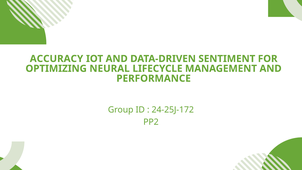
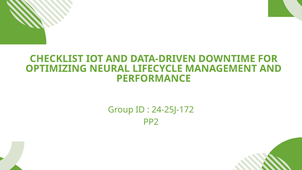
ACCURACY: ACCURACY -> CHECKLIST
SENTIMENT: SENTIMENT -> DOWNTIME
